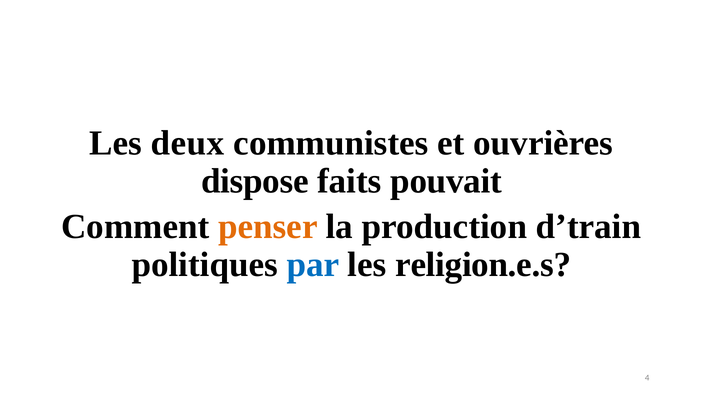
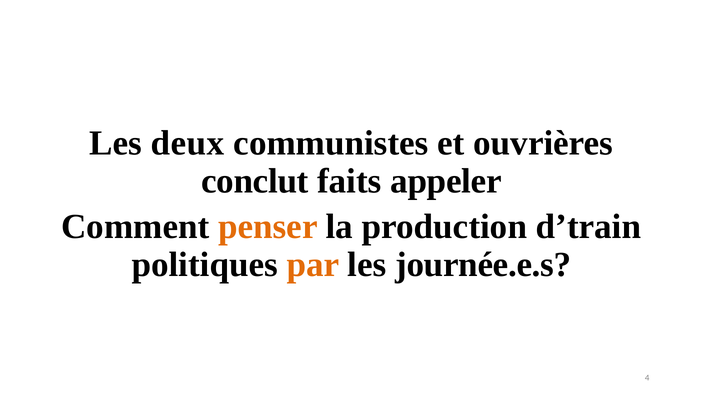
dispose: dispose -> conclut
pouvait: pouvait -> appeler
par colour: blue -> orange
religion.e.s: religion.e.s -> journée.e.s
